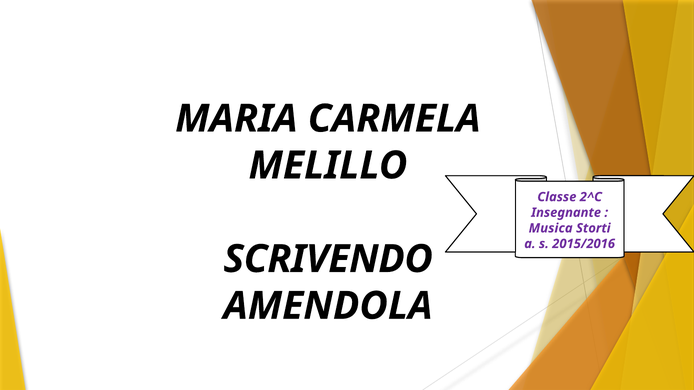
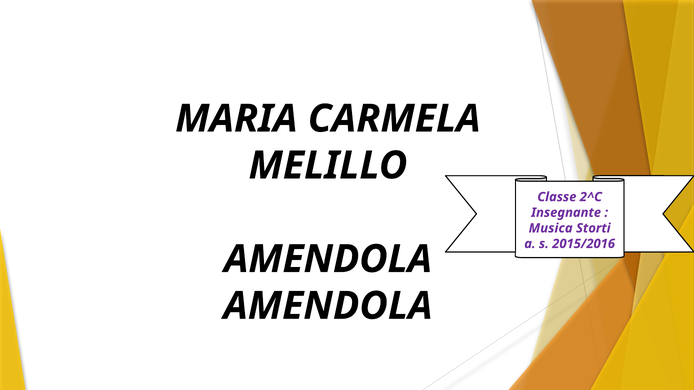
SCRIVENDO at (328, 259): SCRIVENDO -> AMENDOLA
